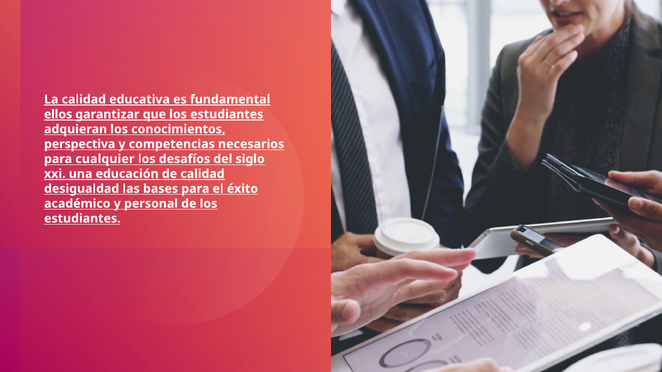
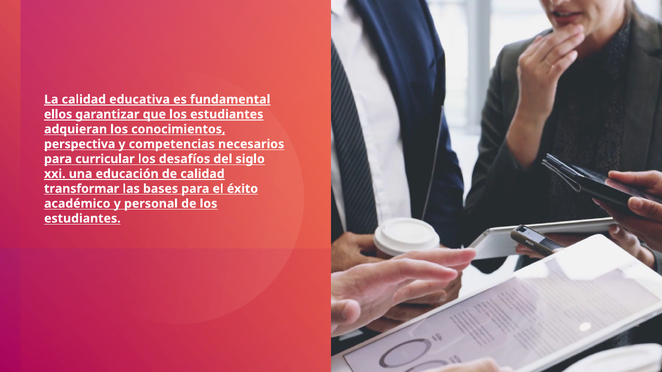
cualquier: cualquier -> curricular
desigualdad: desigualdad -> transformar
